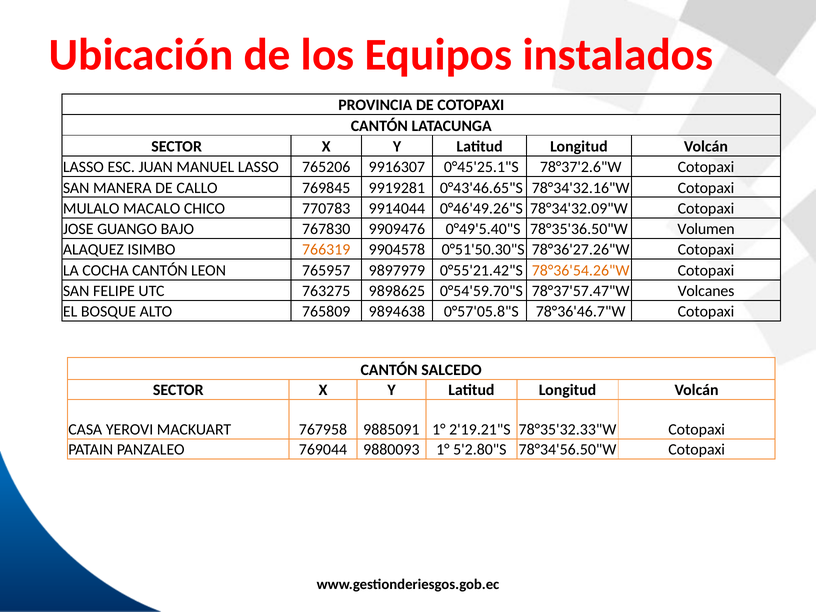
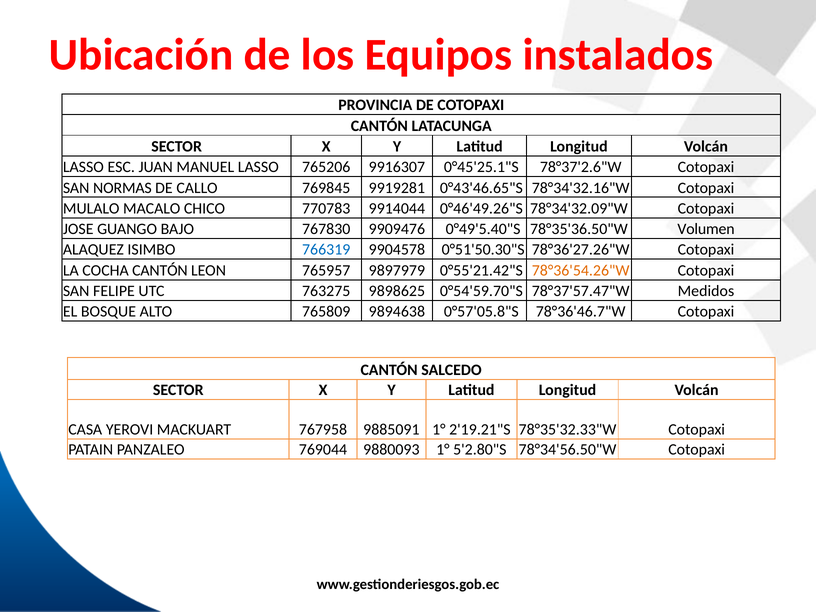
MANERA: MANERA -> NORMAS
766319 colour: orange -> blue
Volcanes: Volcanes -> Medidos
